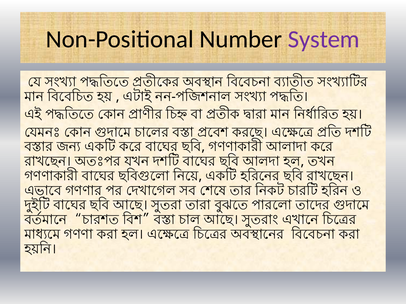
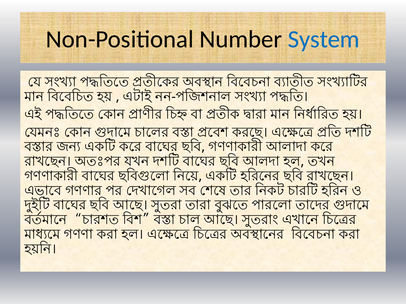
System colour: purple -> blue
